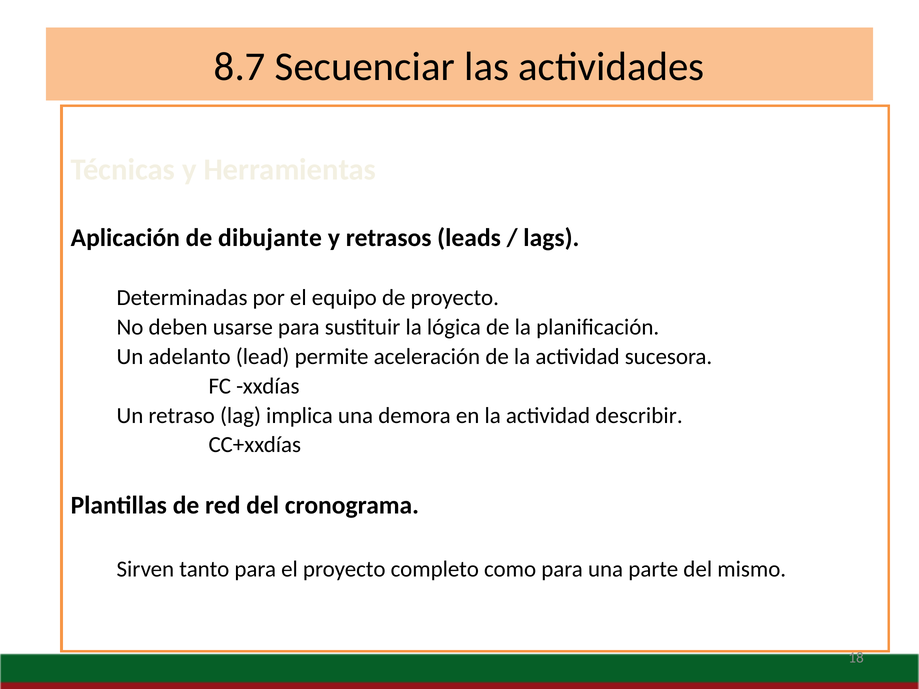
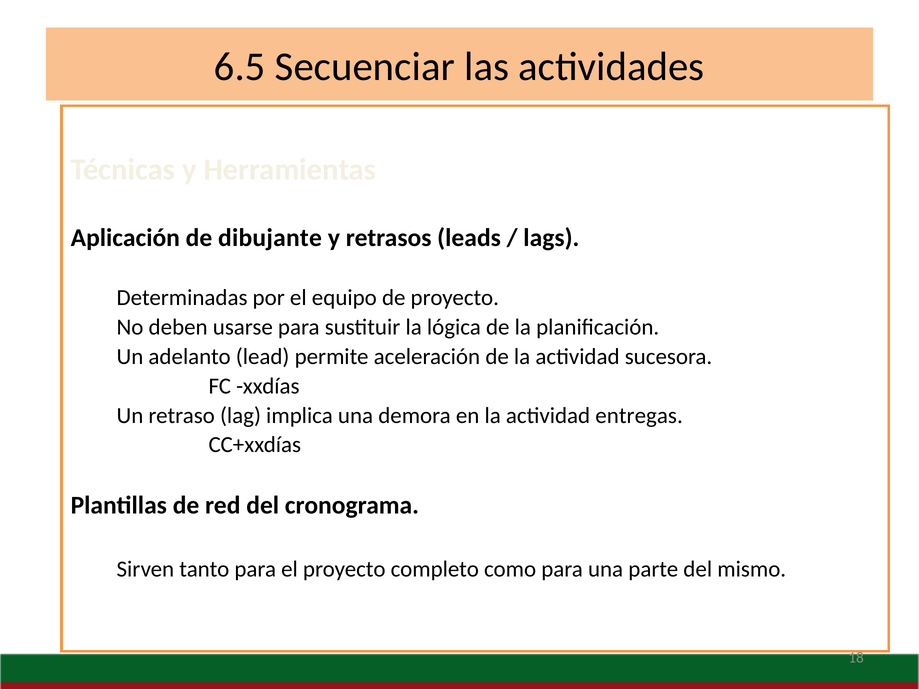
8.7: 8.7 -> 6.5
describir: describir -> entregas
